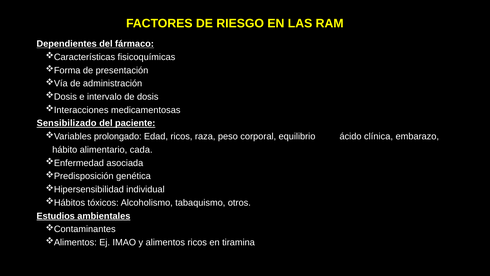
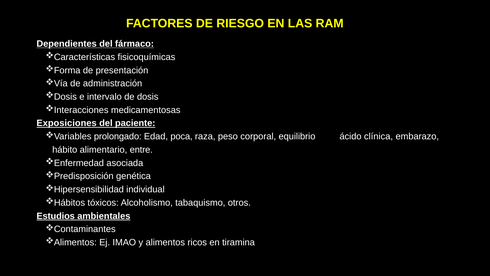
Sensibilizado: Sensibilizado -> Exposiciones
Edad ricos: ricos -> poca
cada: cada -> entre
